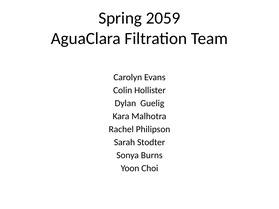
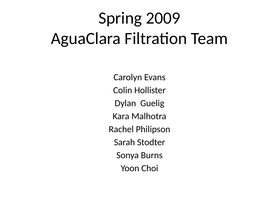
2059: 2059 -> 2009
